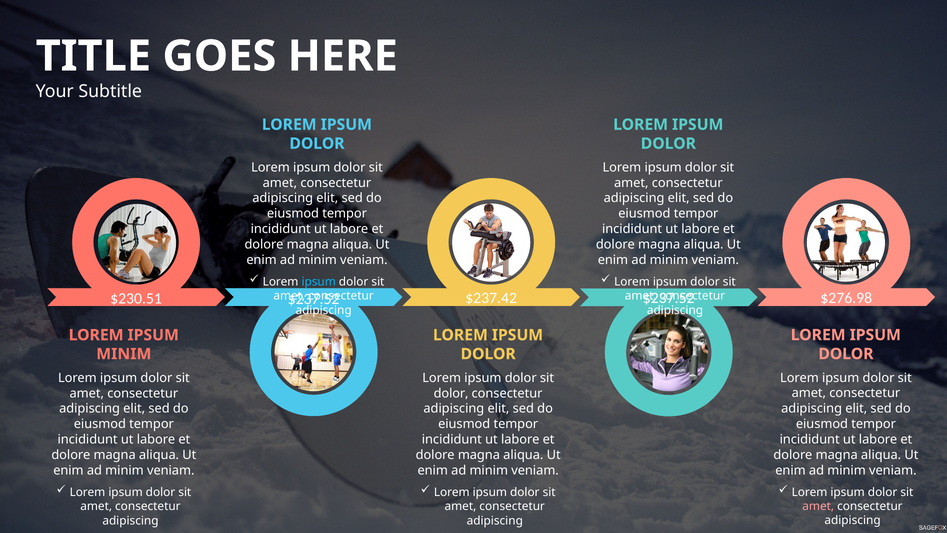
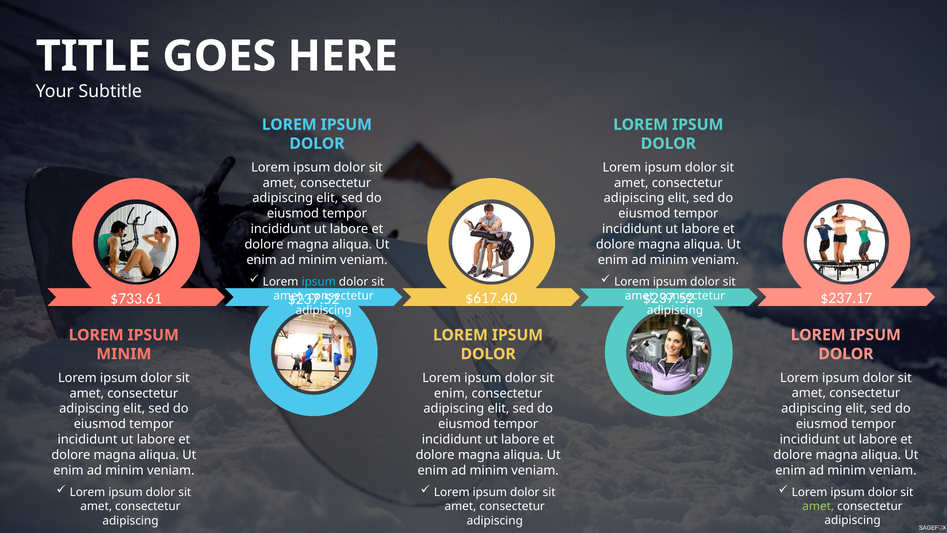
$230.51: $230.51 -> $733.61
$237.42: $237.42 -> $617.40
$276.98: $276.98 -> $237.17
dolor at (451, 393): dolor -> enim
amet at (818, 506) colour: pink -> light green
